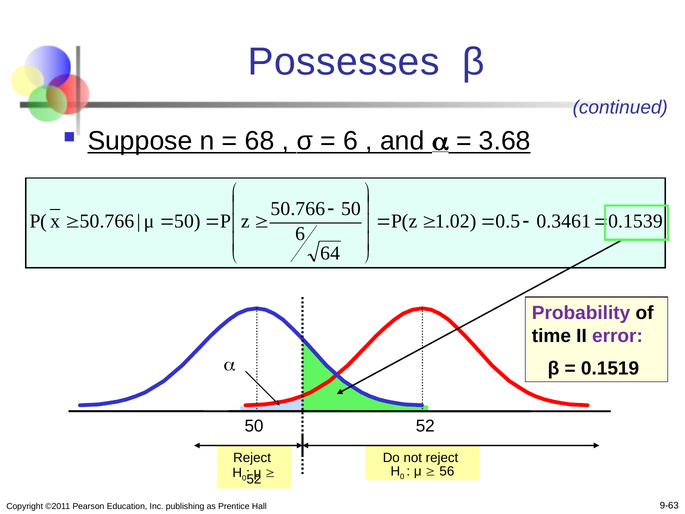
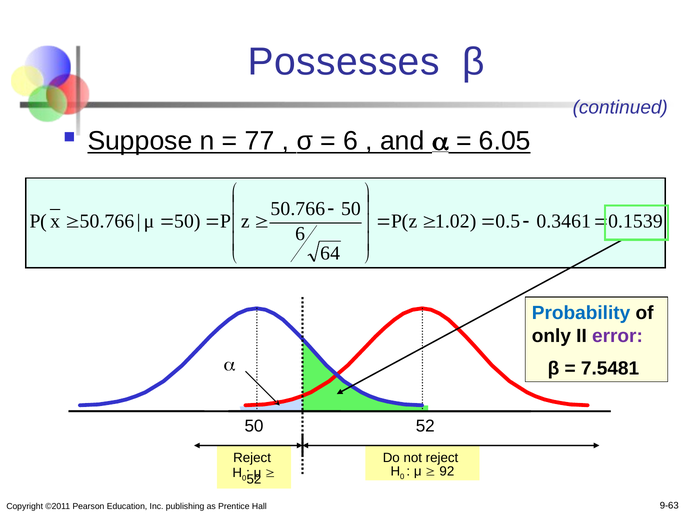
68: 68 -> 77
3.68: 3.68 -> 6.05
Probability colour: purple -> blue
time: time -> only
0.1519: 0.1519 -> 7.5481
56: 56 -> 92
